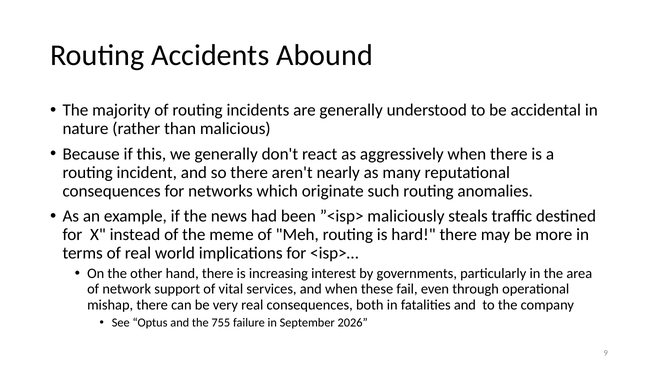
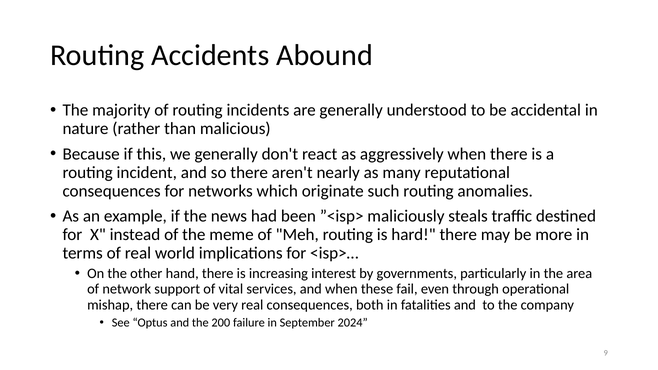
755: 755 -> 200
2026: 2026 -> 2024
